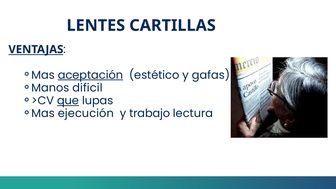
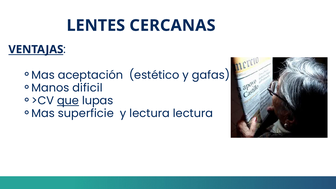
CARTILLAS: CARTILLAS -> CERCANAS
aceptación underline: present -> none
ejecución: ejecución -> superficie
y trabajo: trabajo -> lectura
